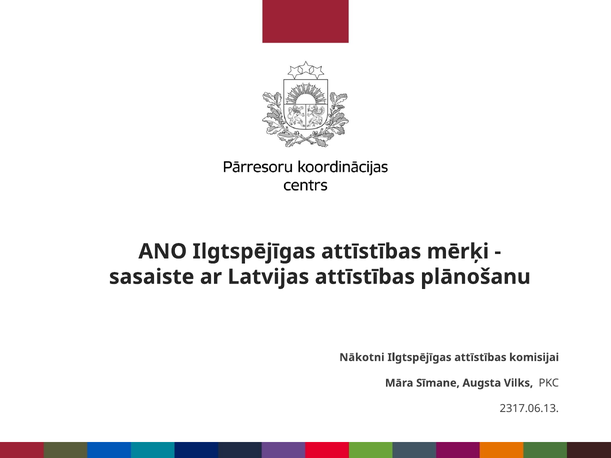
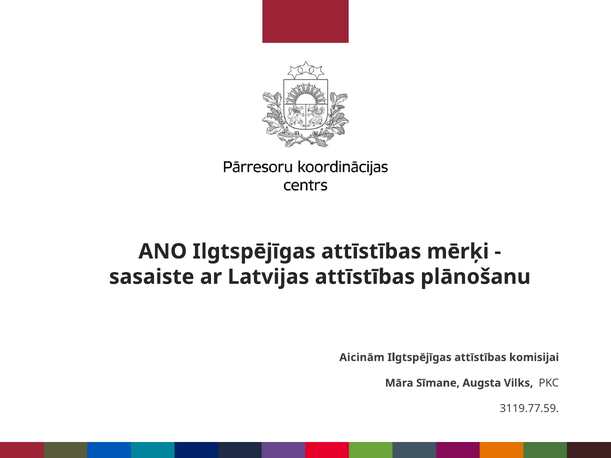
Nākotni: Nākotni -> Aicinām
2317.06.13: 2317.06.13 -> 3119.77.59
